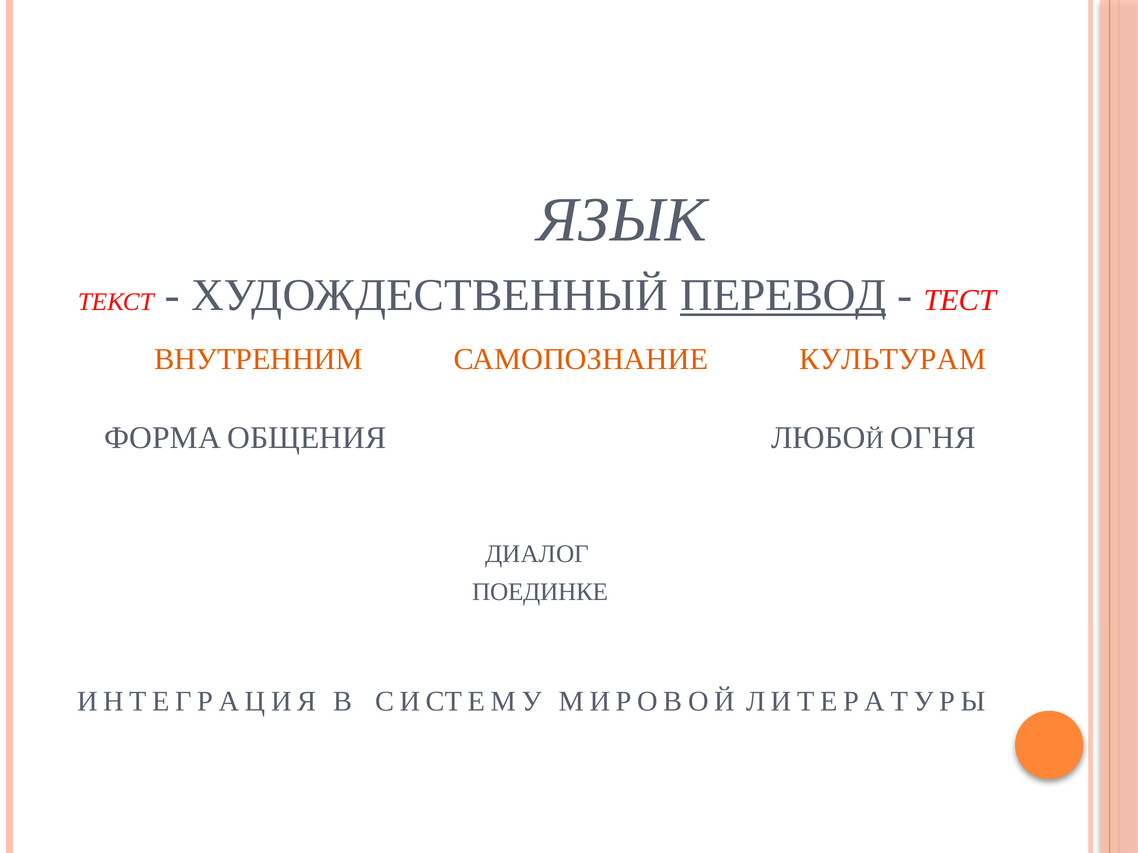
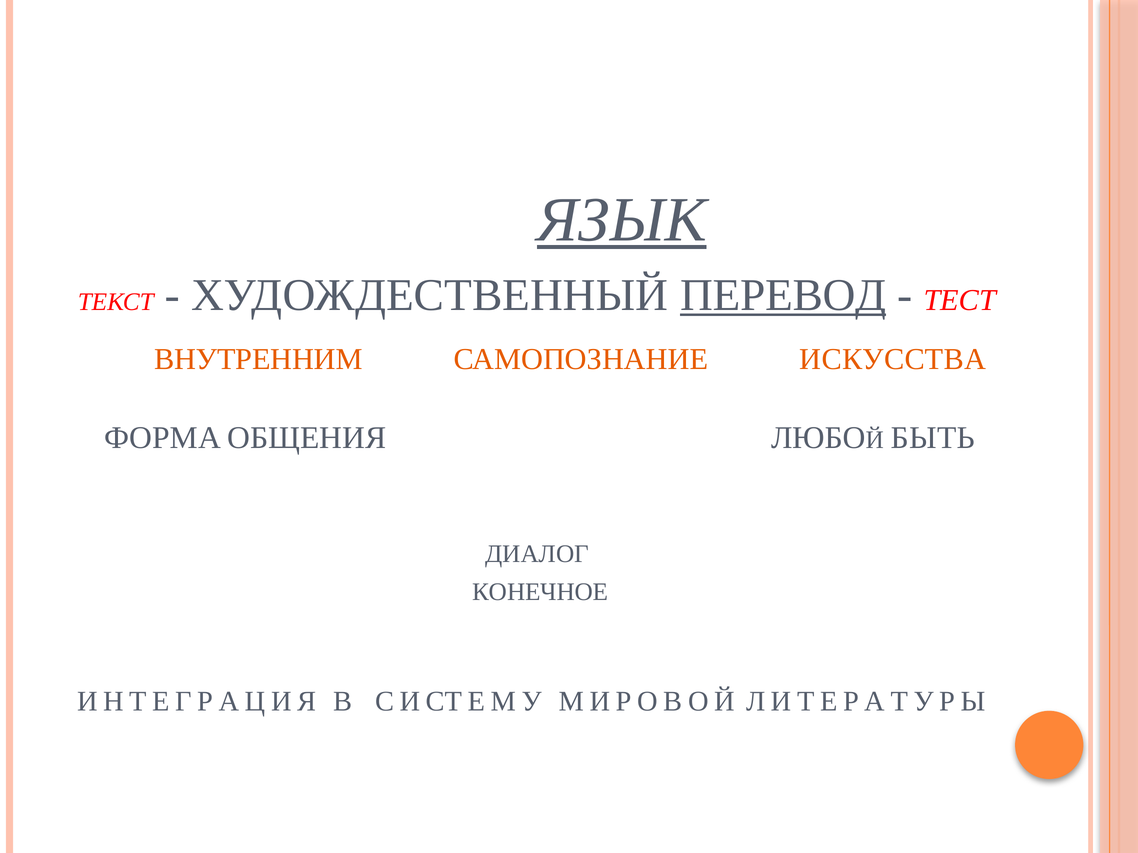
ЯЗЫК underline: none -> present
КУЛЬТУРАМ: КУЛЬТУРАМ -> ИСКУССТВА
ОГНЯ: ОГНЯ -> БЫТЬ
ПОЕДИНКЕ: ПОЕДИНКЕ -> КОНЕЧНОЕ
